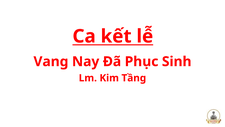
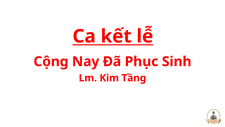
Vang: Vang -> Cộng
